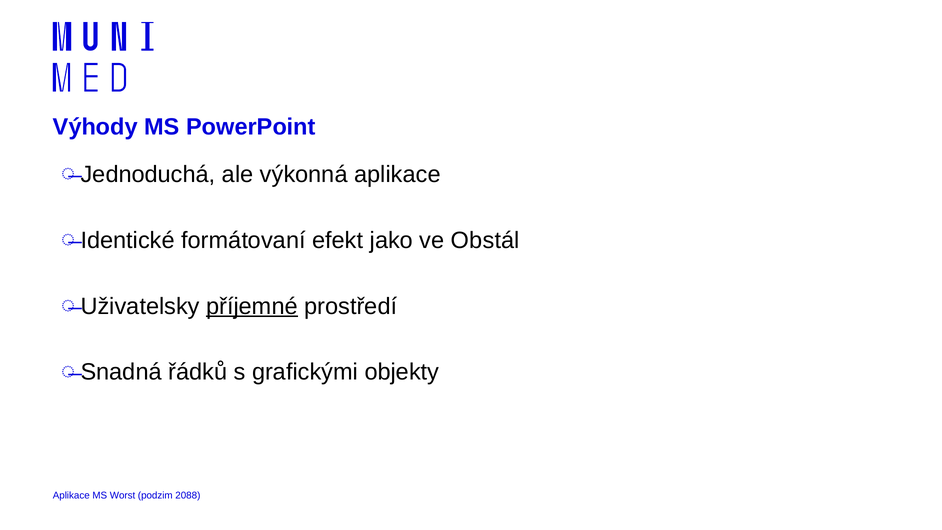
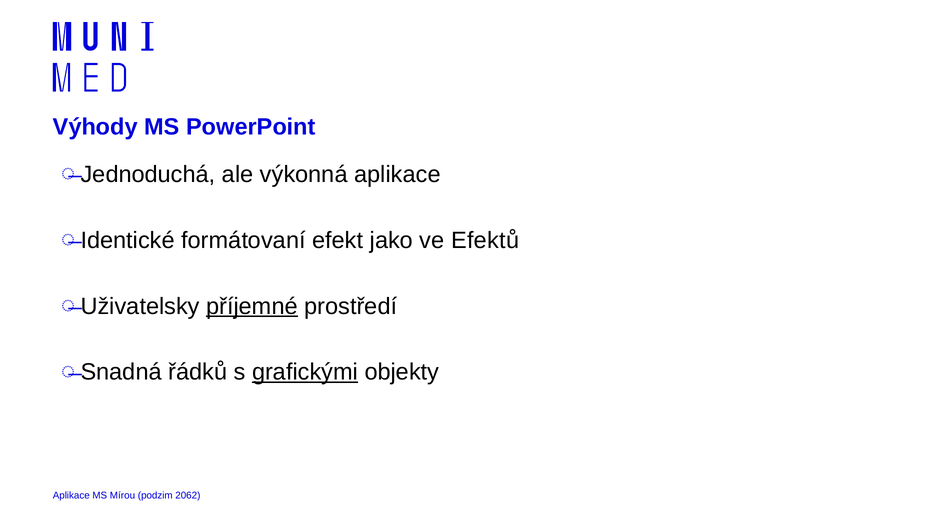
Obstál: Obstál -> Efektů
grafickými underline: none -> present
Worst: Worst -> Mírou
2088: 2088 -> 2062
